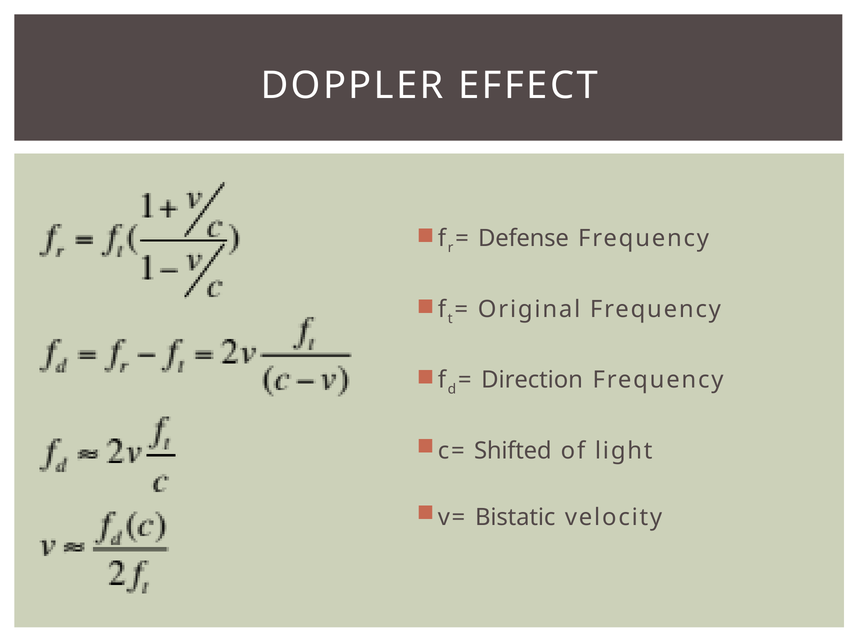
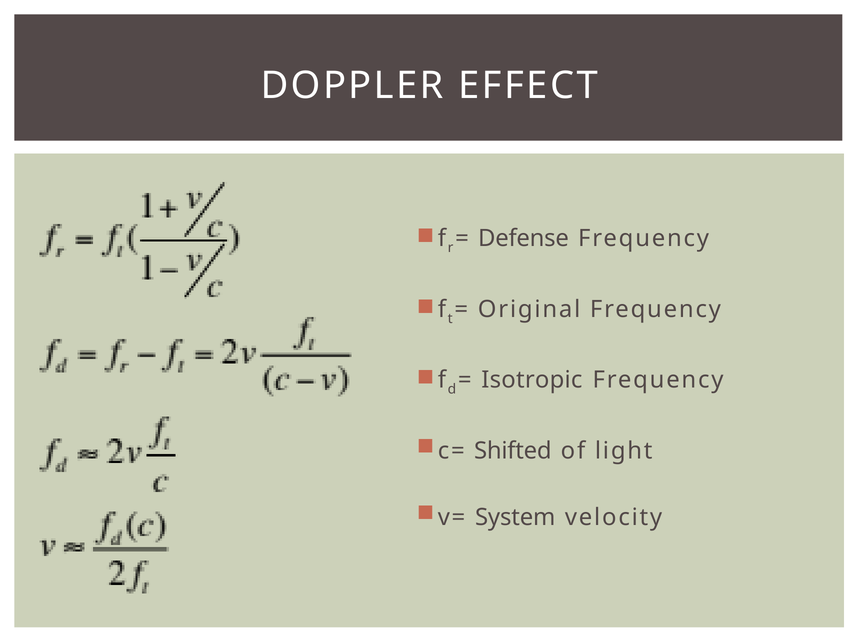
Direction: Direction -> Isotropic
Bistatic: Bistatic -> System
